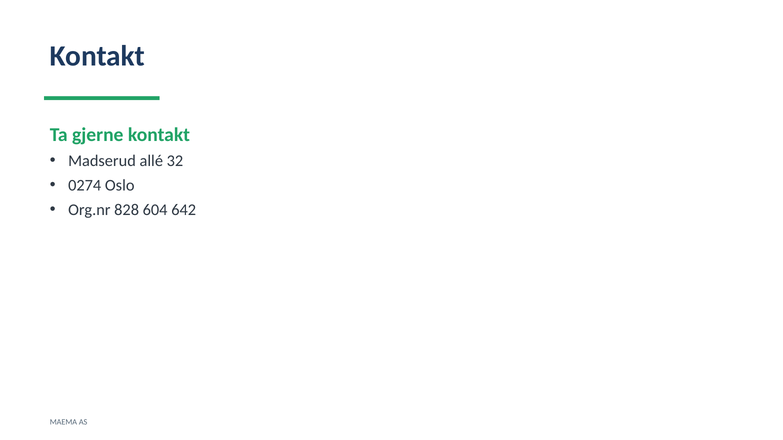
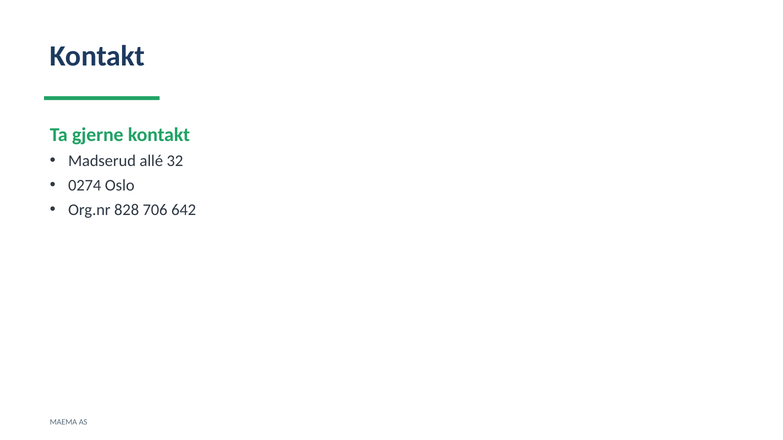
604: 604 -> 706
